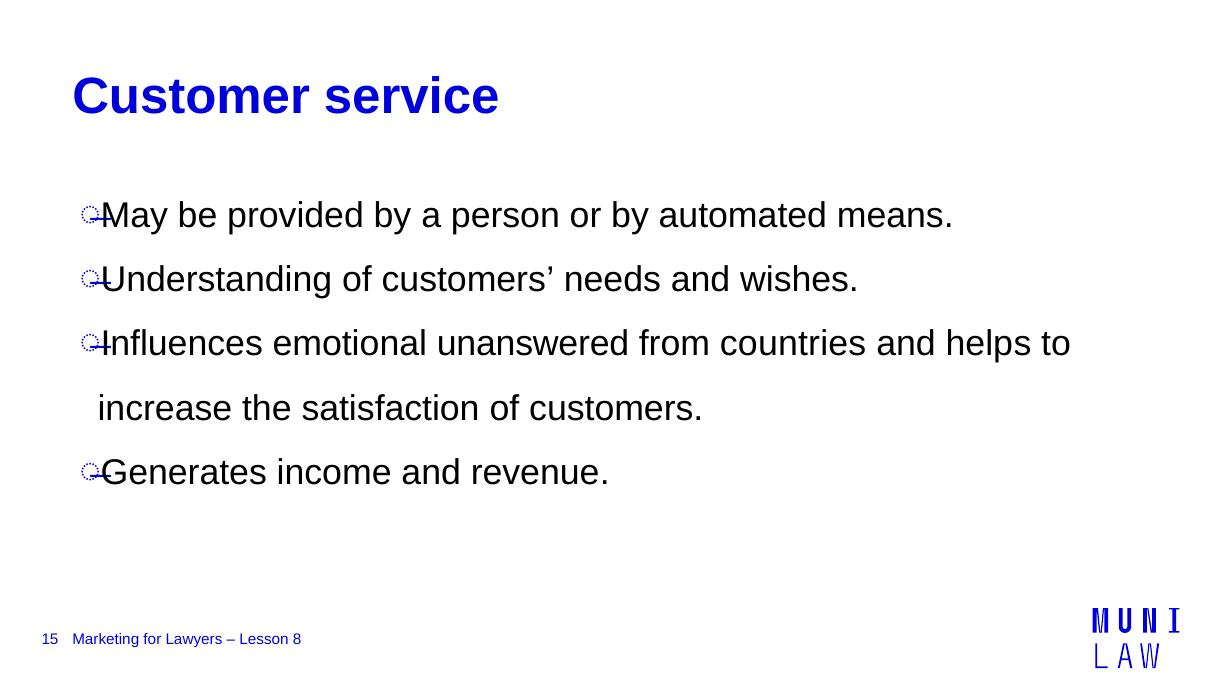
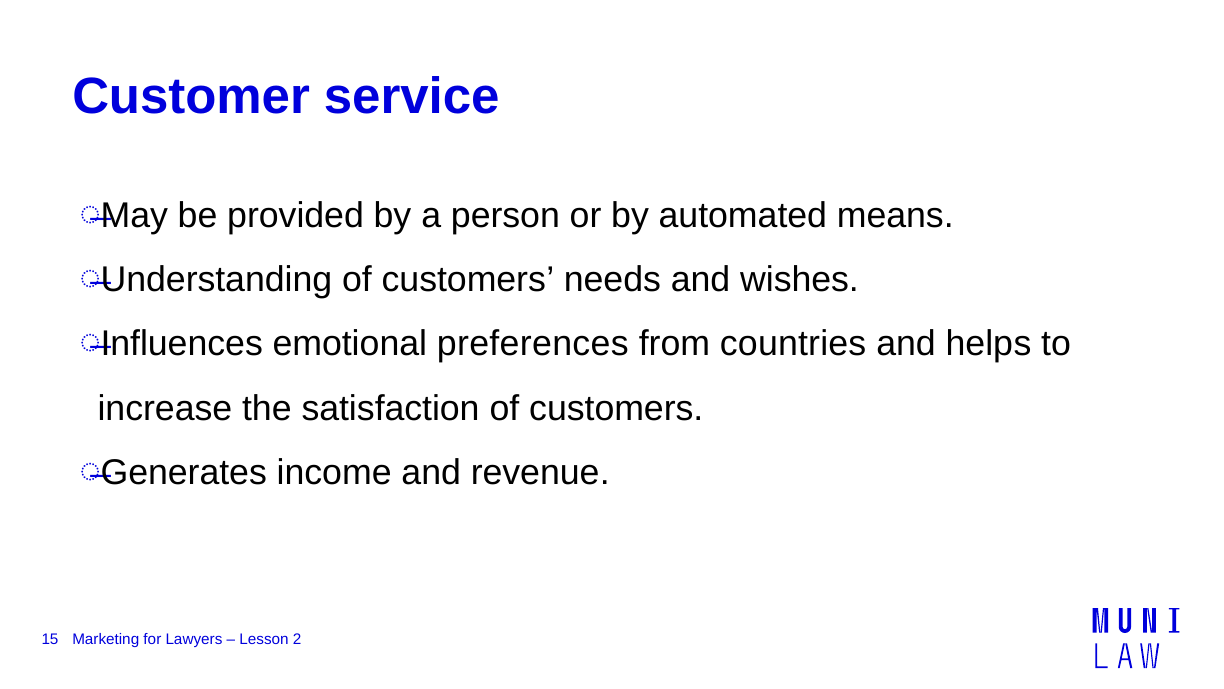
unanswered: unanswered -> preferences
8: 8 -> 2
